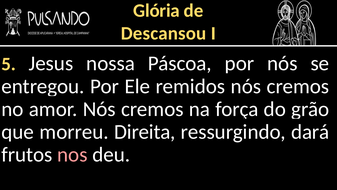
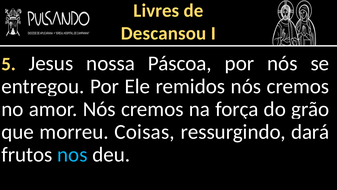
Glória: Glória -> Livres
Direita: Direita -> Coisas
nos colour: pink -> light blue
